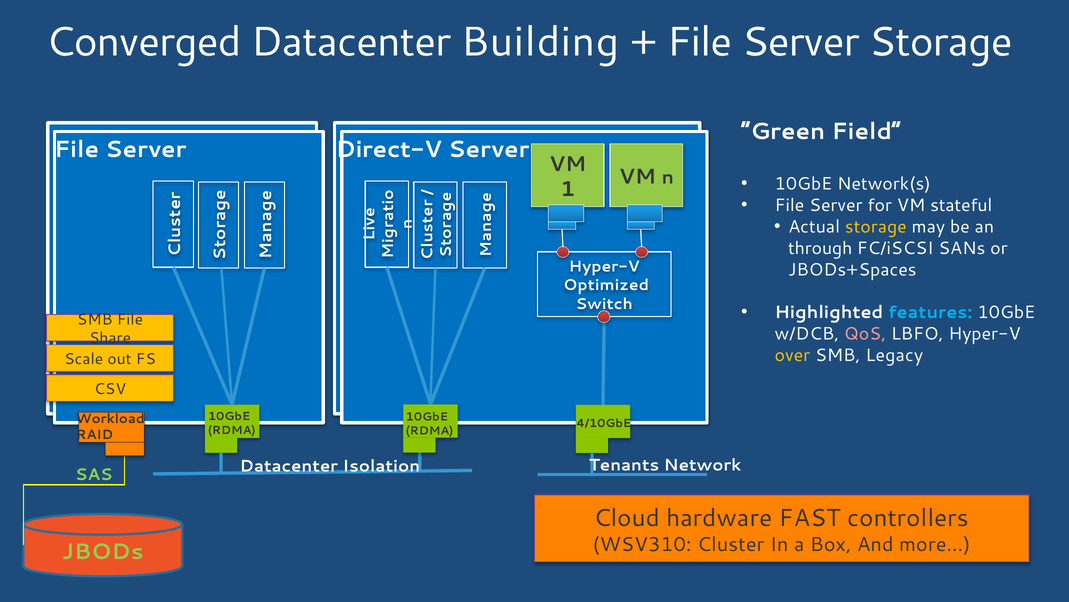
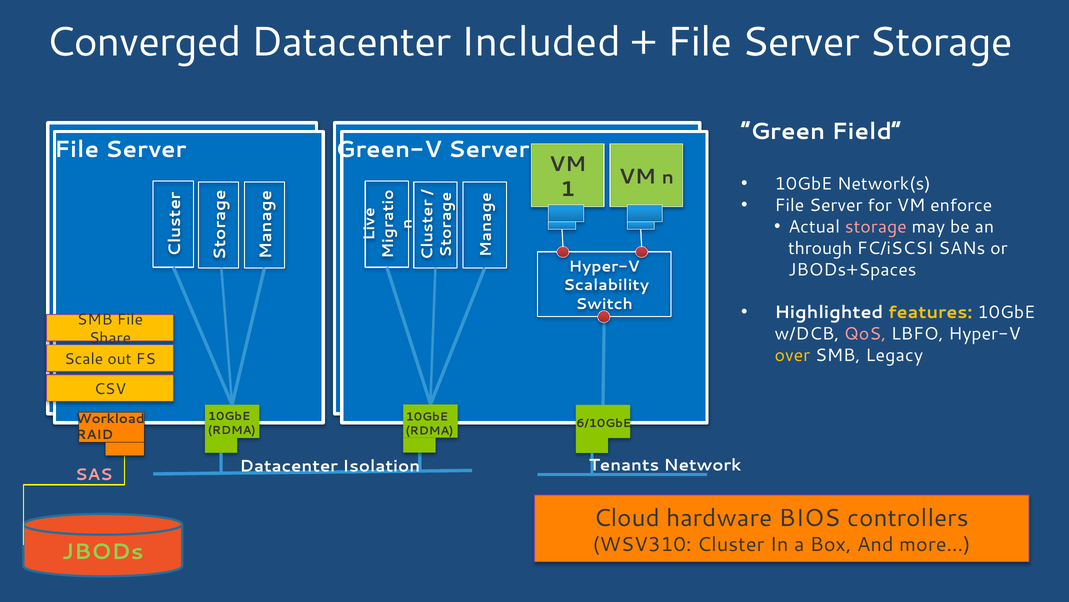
Building: Building -> Included
Direct-V: Direct-V -> Green-V
stateful: stateful -> enforce
storage at (876, 227) colour: yellow -> pink
Optimized: Optimized -> Scalability
features colour: light blue -> yellow
4/10GbE: 4/10GbE -> 6/10GbE
SAS colour: light green -> pink
FAST: FAST -> BIOS
